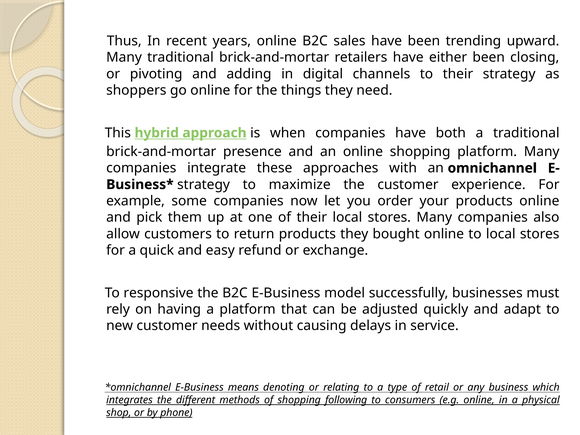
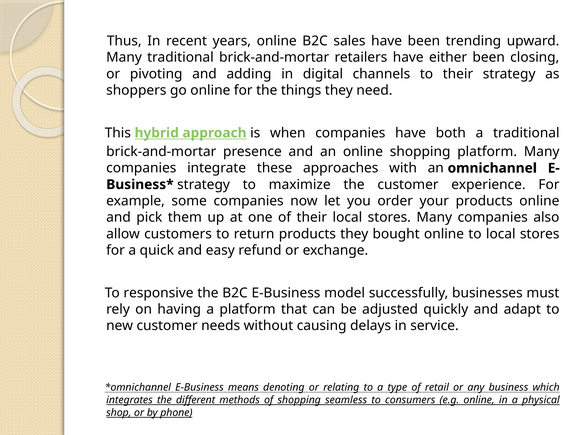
following: following -> seamless
